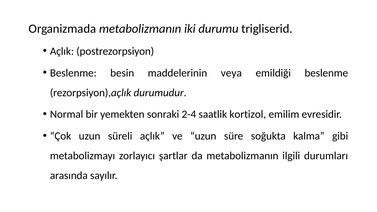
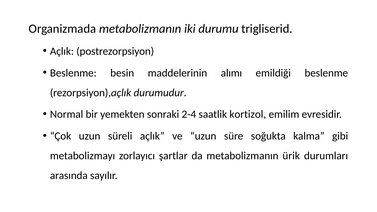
veya: veya -> alımı
ilgili: ilgili -> ürik
